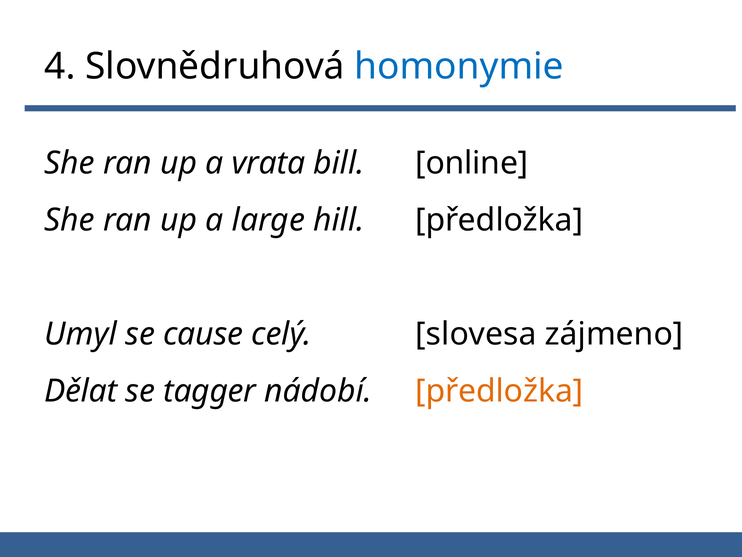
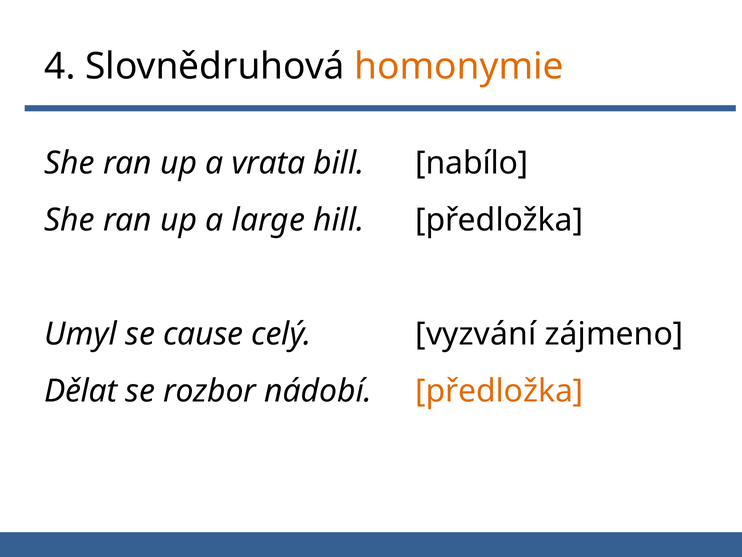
homonymie colour: blue -> orange
online: online -> nabílo
slovesa: slovesa -> vyzvání
tagger: tagger -> rozbor
